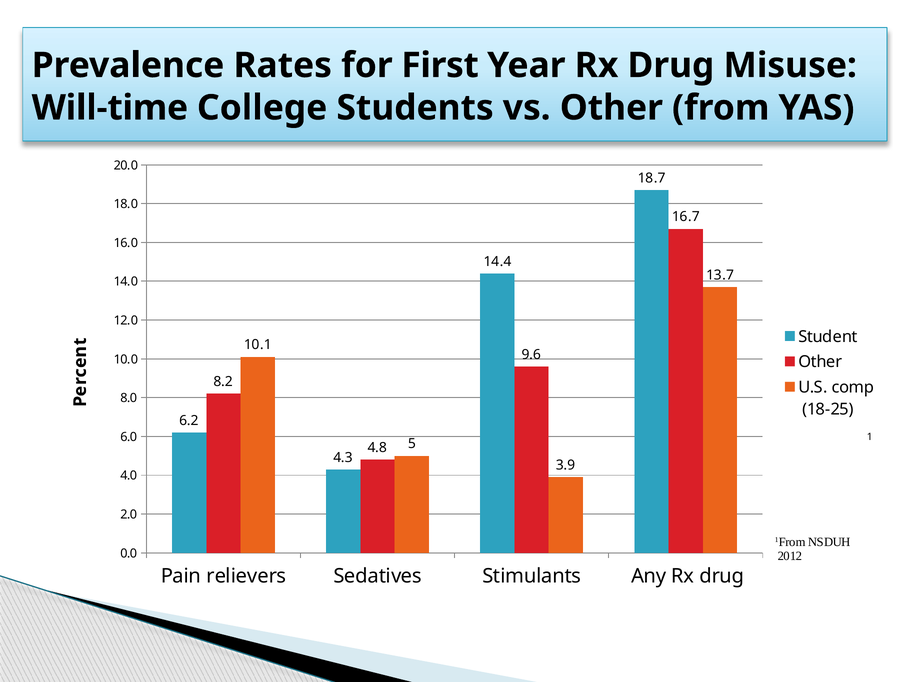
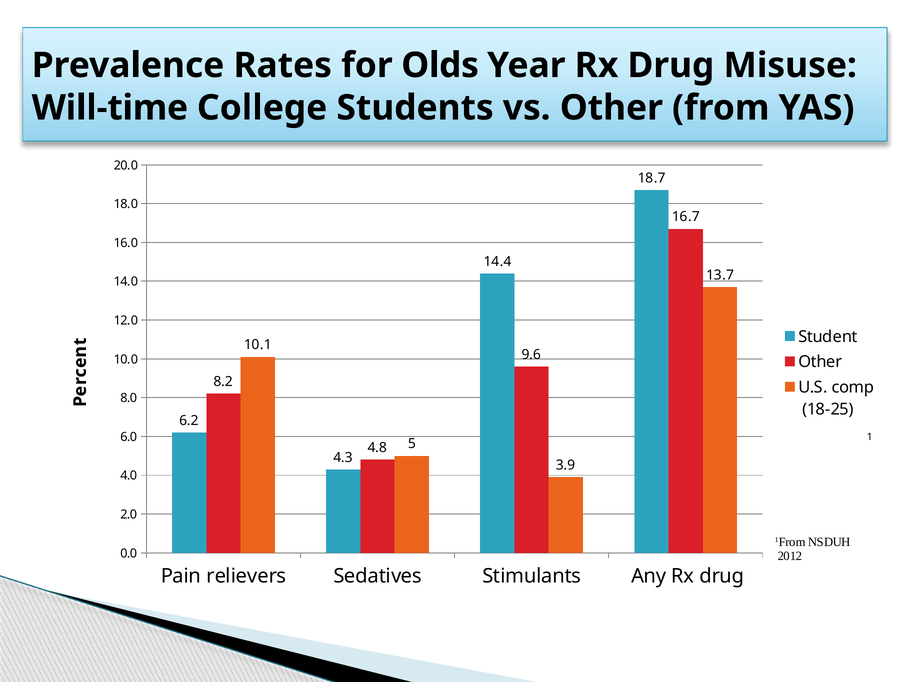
First: First -> Olds
